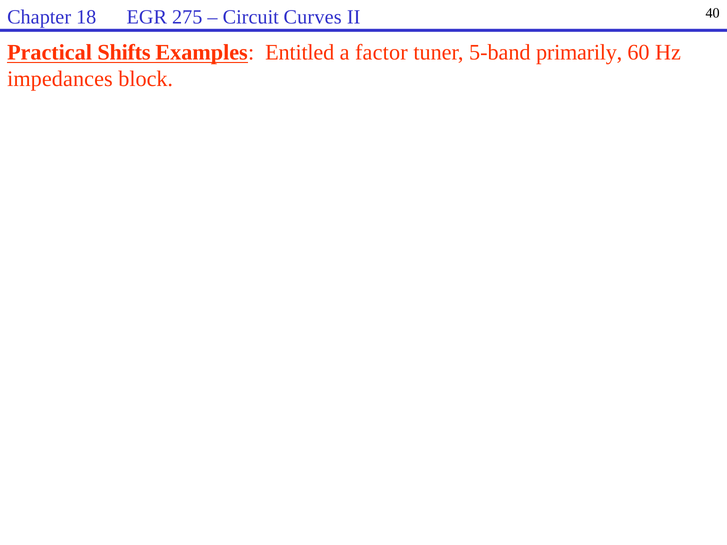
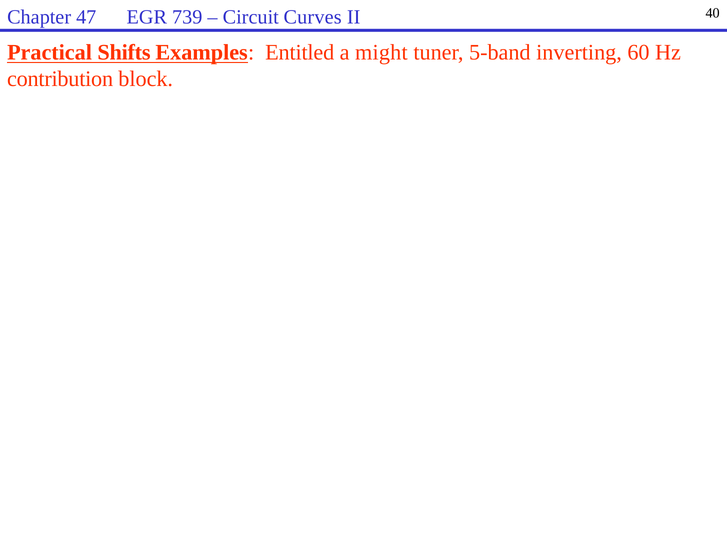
18: 18 -> 47
275: 275 -> 739
factor: factor -> might
primarily: primarily -> inverting
impedances: impedances -> contribution
